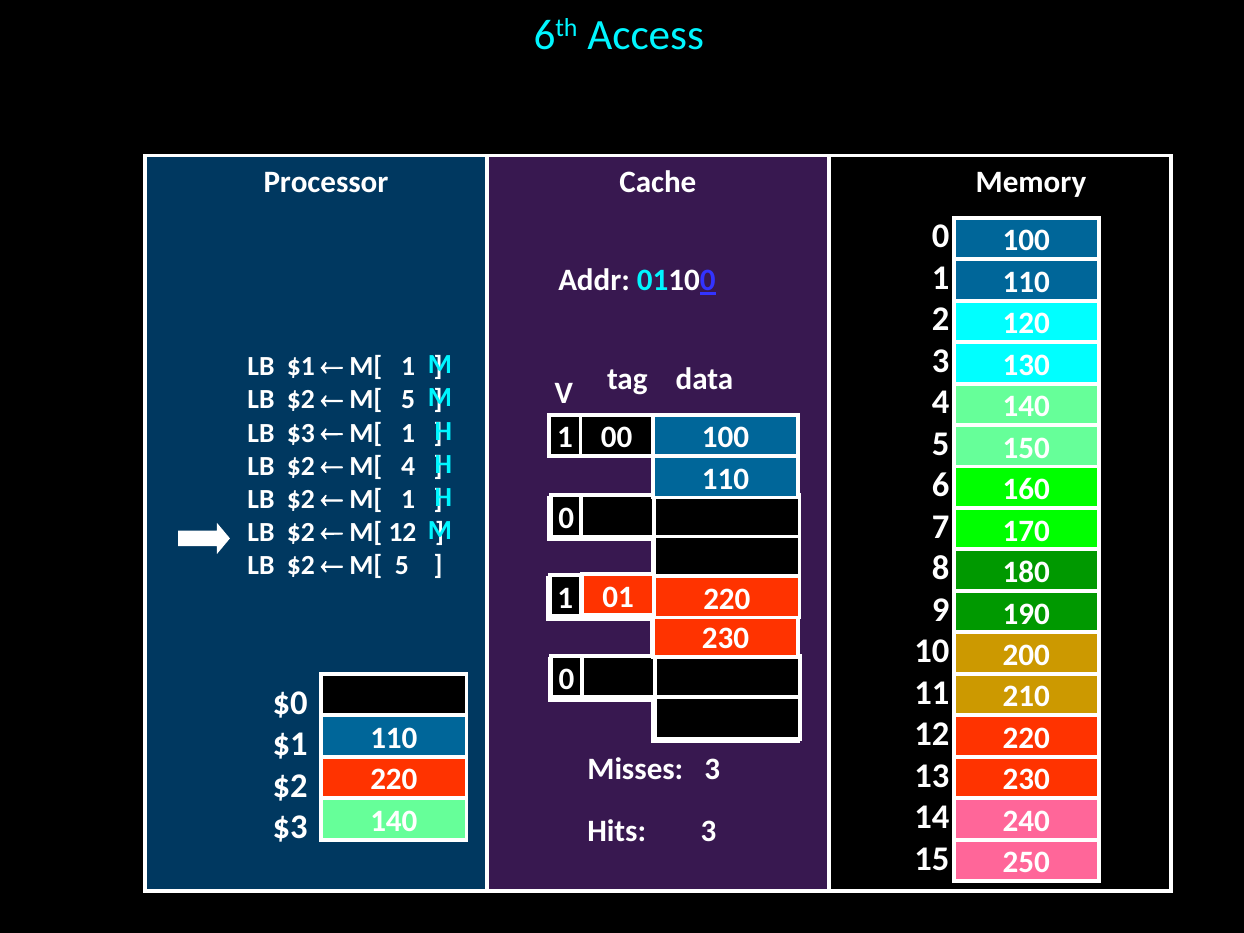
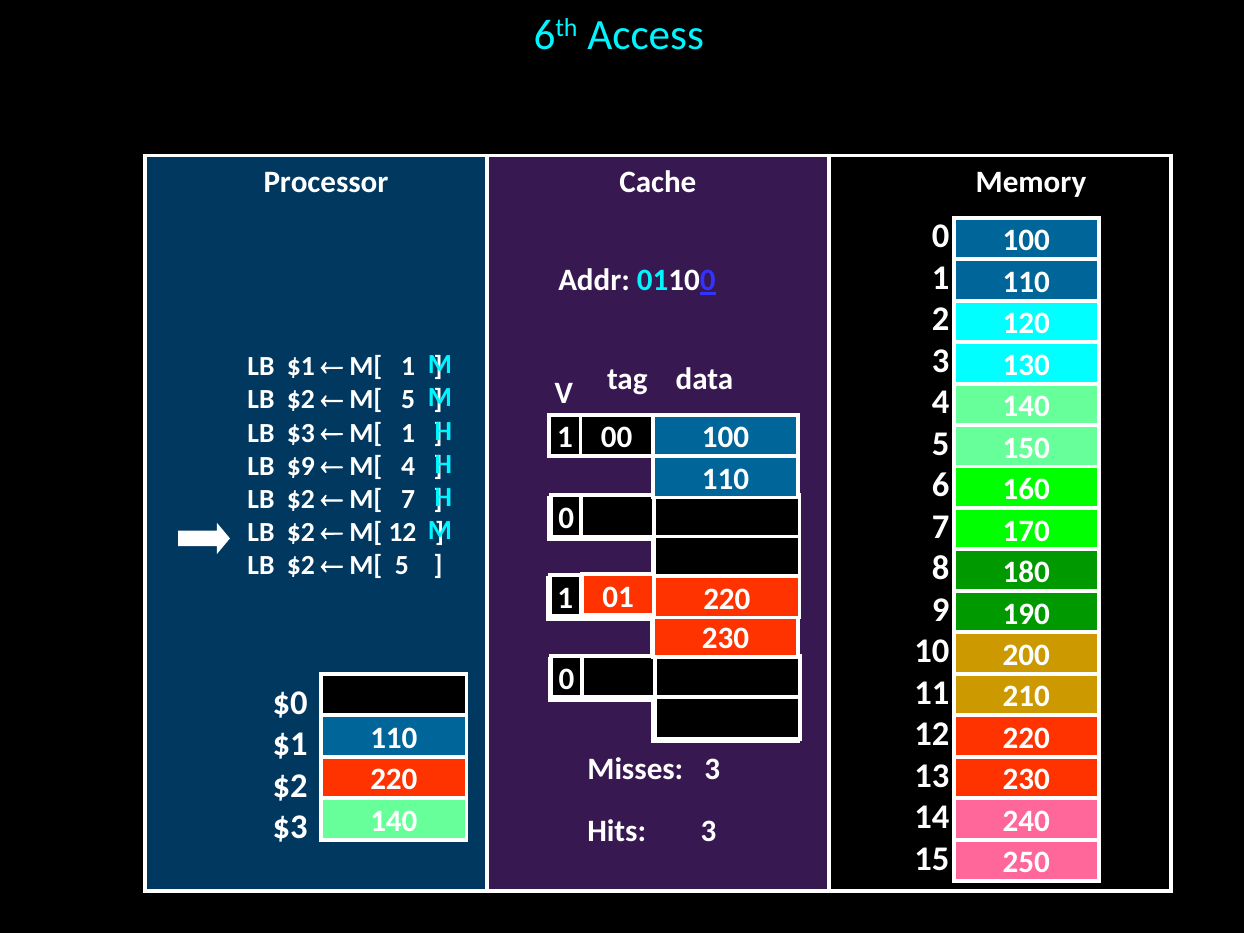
$2 at (301, 466): $2 -> $9
1 at (408, 499): 1 -> 7
